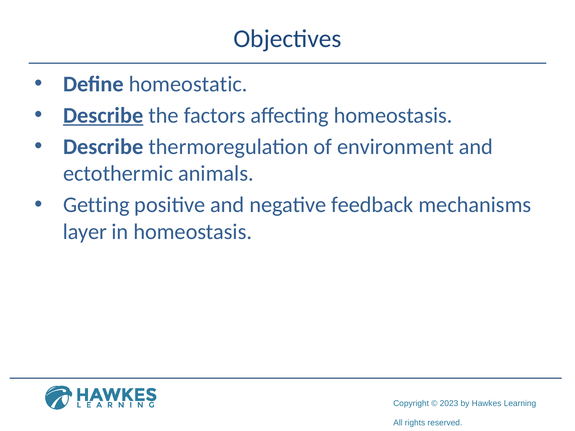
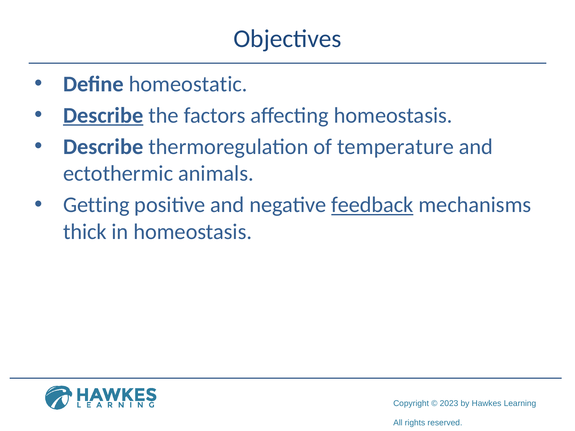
environment: environment -> temperature
feedback underline: none -> present
layer: layer -> thick
